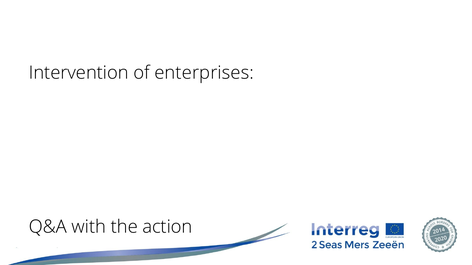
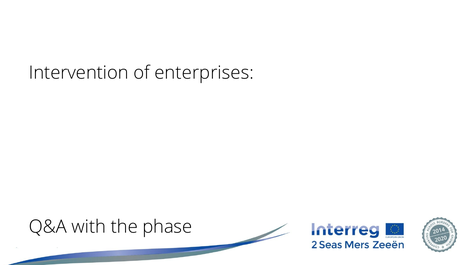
action: action -> phase
